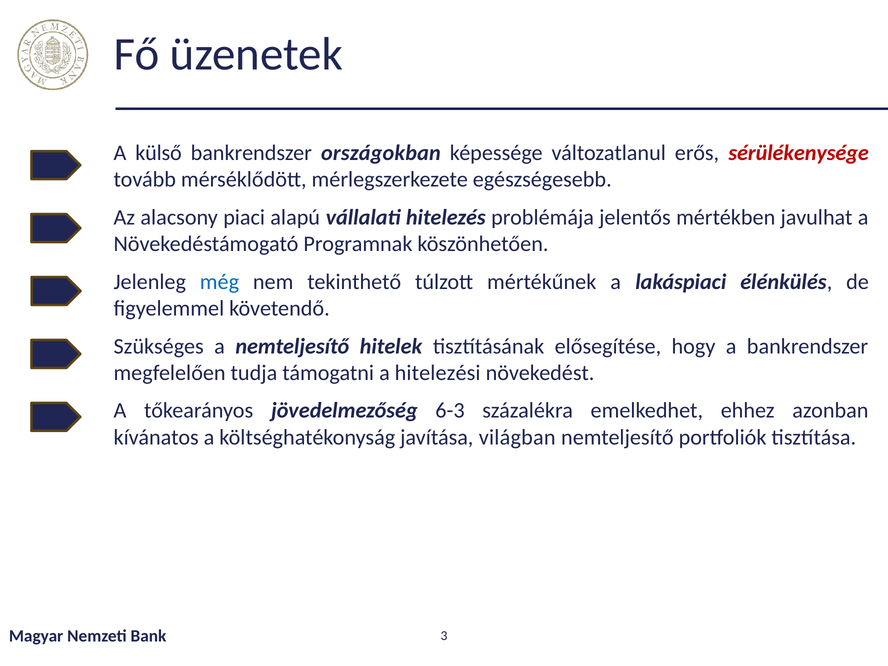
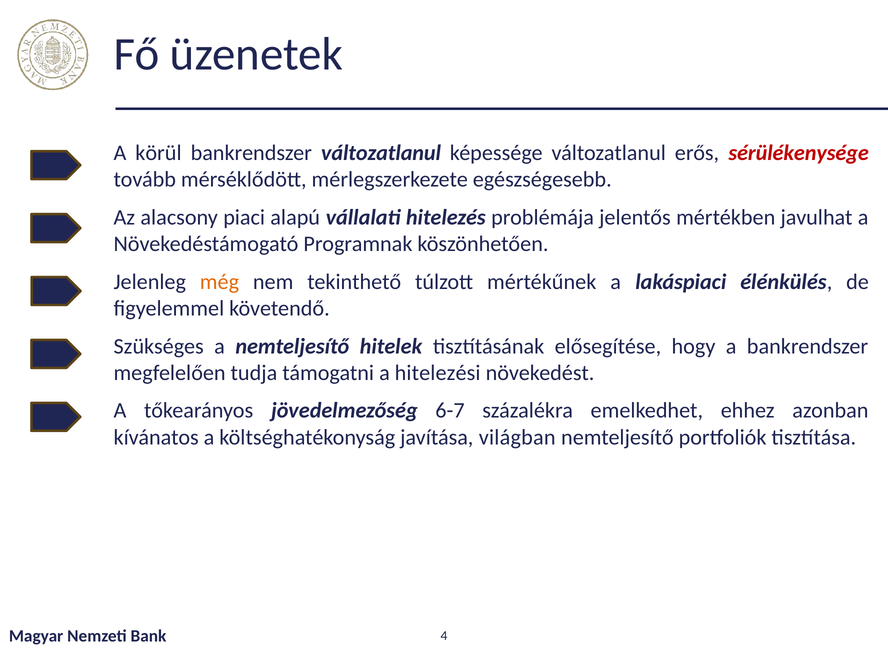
külső: külső -> körül
bankrendszer országokban: országokban -> változatlanul
még colour: blue -> orange
6-3: 6-3 -> 6-7
3: 3 -> 4
